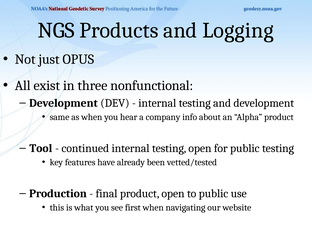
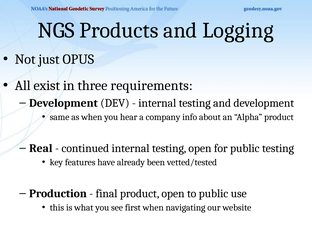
nonfunctional: nonfunctional -> requirements
Tool: Tool -> Real
